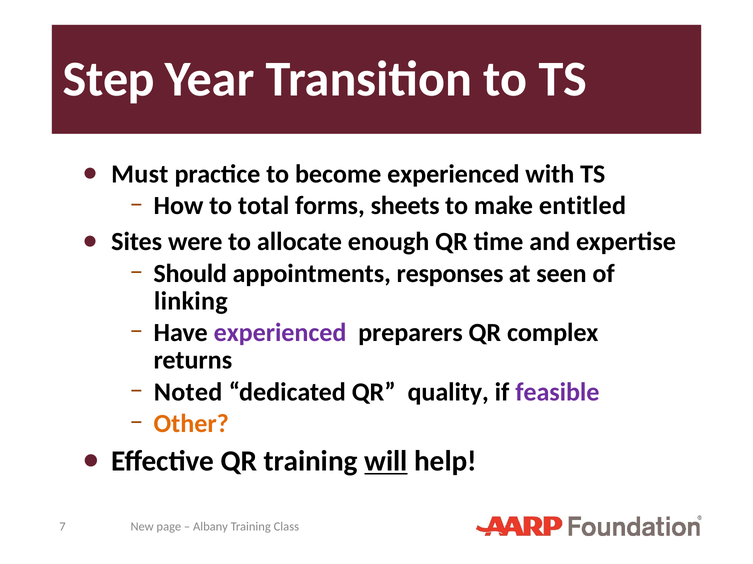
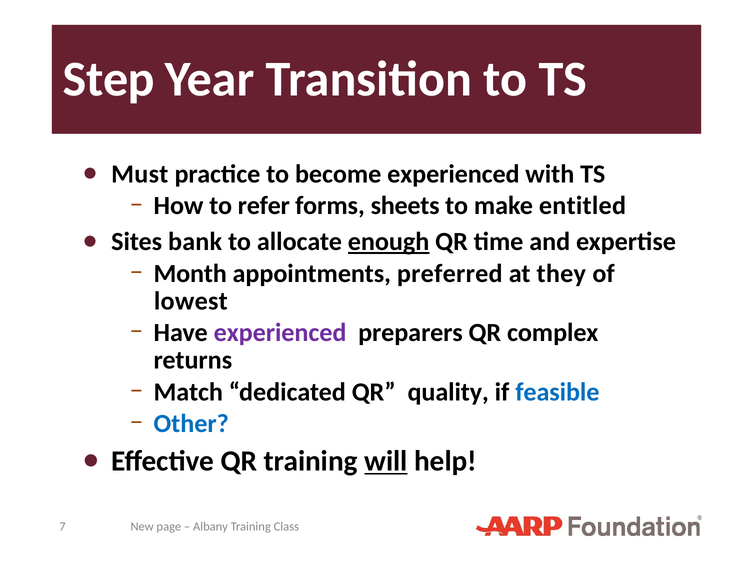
total: total -> refer
were: were -> bank
enough underline: none -> present
Should: Should -> Month
responses: responses -> preferred
seen: seen -> they
linking: linking -> lowest
Noted: Noted -> Match
feasible colour: purple -> blue
Other colour: orange -> blue
